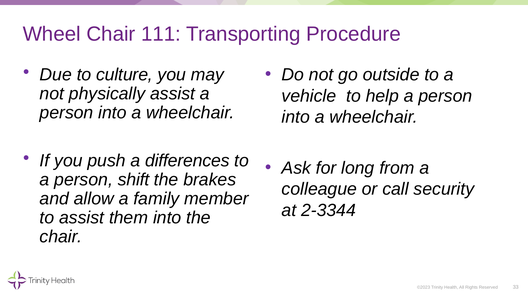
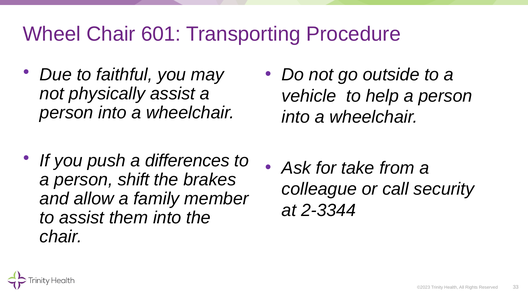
111: 111 -> 601
culture: culture -> faithful
long: long -> take
